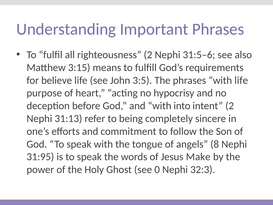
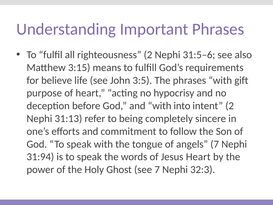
with life: life -> gift
angels 8: 8 -> 7
31:95: 31:95 -> 31:94
Jesus Make: Make -> Heart
see 0: 0 -> 7
